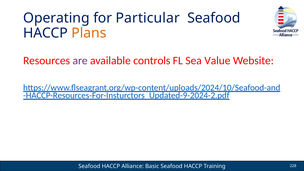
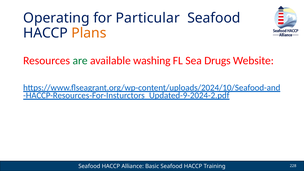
are colour: purple -> green
controls: controls -> washing
Value: Value -> Drugs
